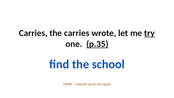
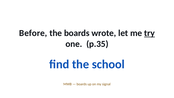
Carries at (33, 33): Carries -> Before
the carries: carries -> boards
p.35 underline: present -> none
